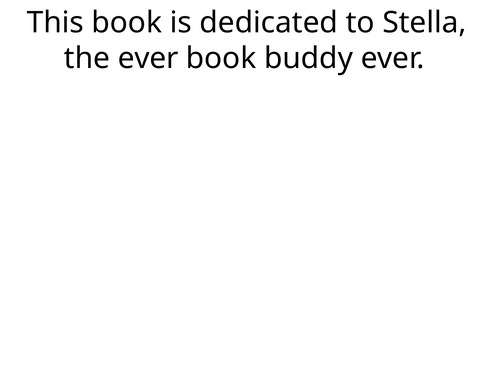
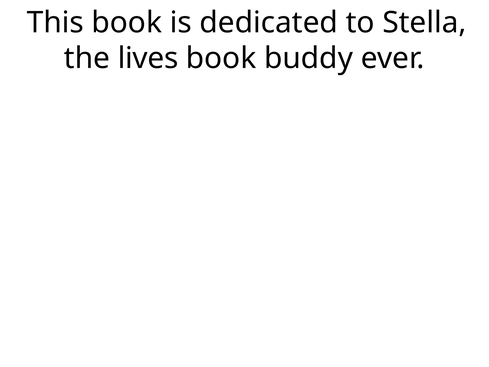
the ever: ever -> lives
